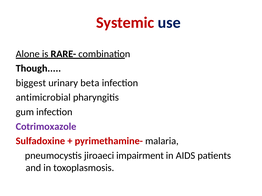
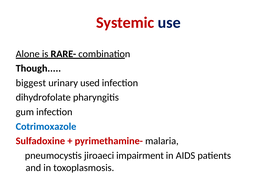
beta: beta -> used
antimicrobial: antimicrobial -> dihydrofolate
Cotrimoxazole colour: purple -> blue
